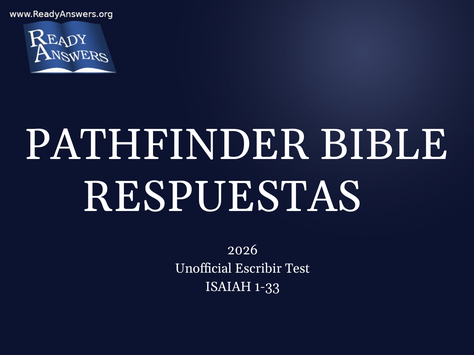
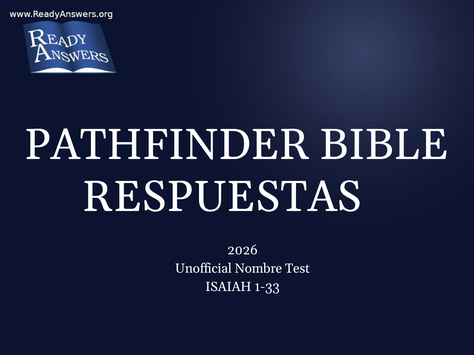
Escribir: Escribir -> Nombre
